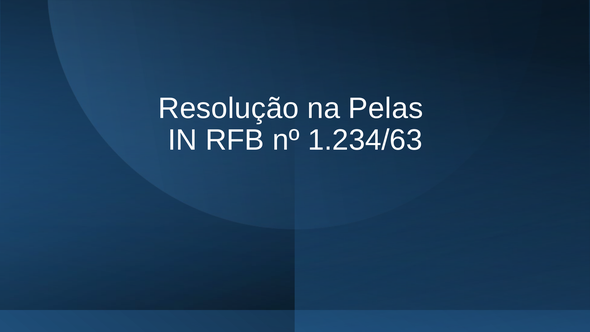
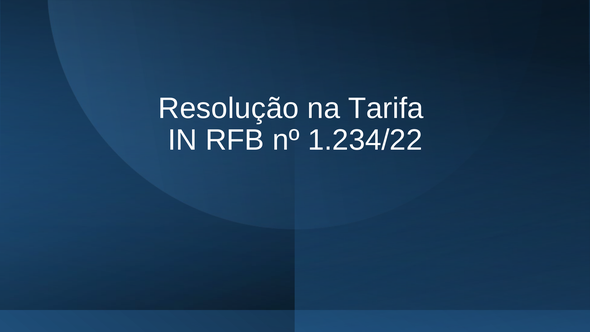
Pelas: Pelas -> Tarifa
1.234/63: 1.234/63 -> 1.234/22
